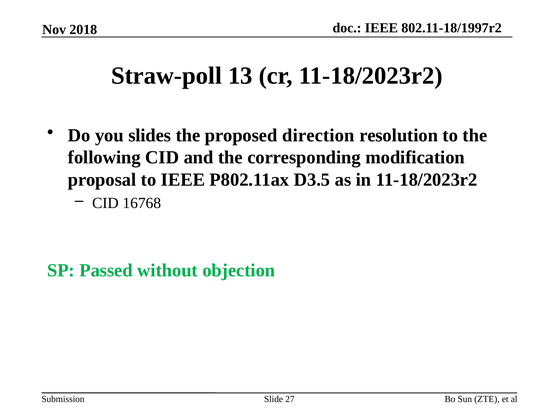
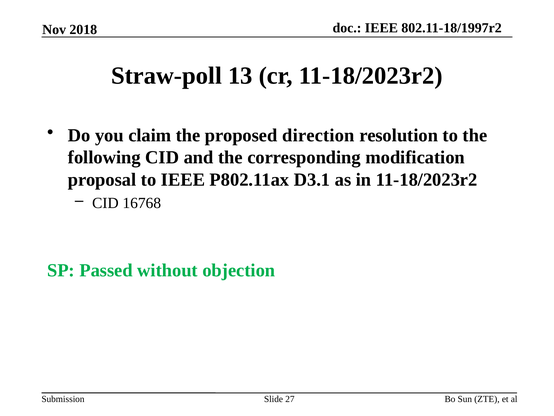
slides: slides -> claim
D3.5: D3.5 -> D3.1
